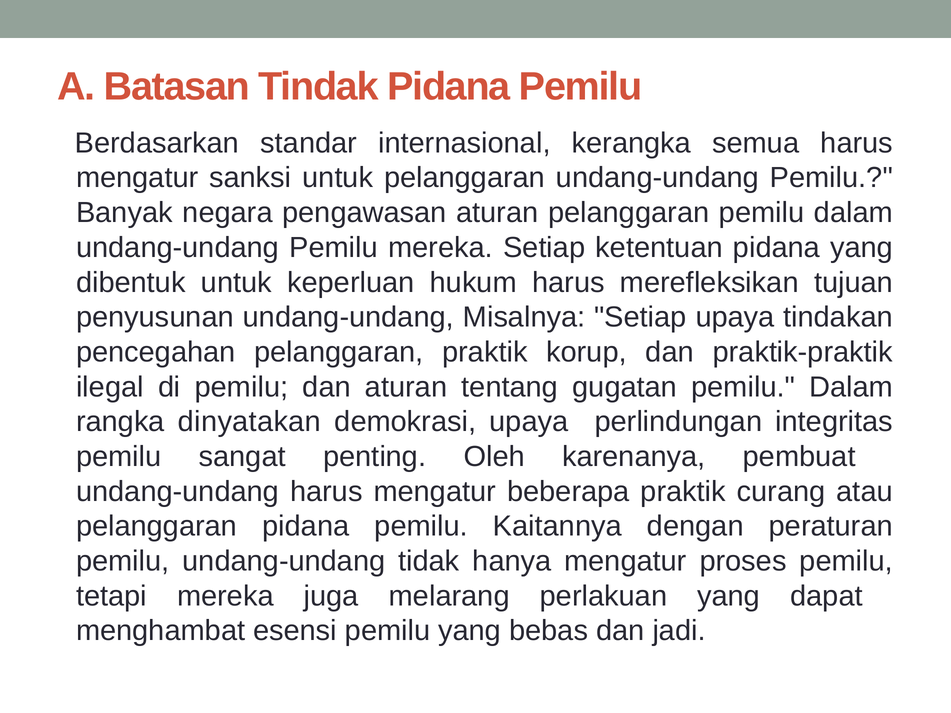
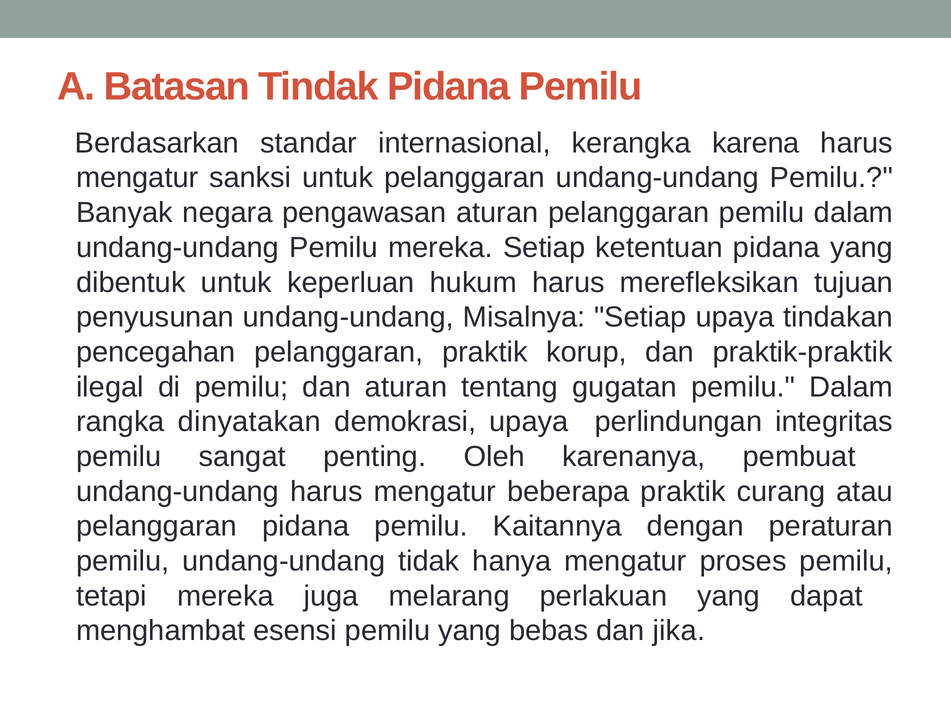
semua: semua -> karena
jadi: jadi -> jika
